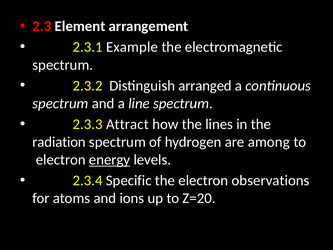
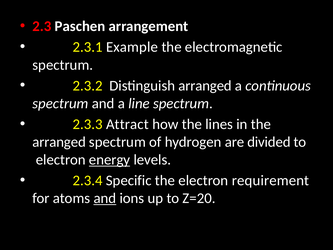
Element: Element -> Paschen
radiation at (59, 142): radiation -> arranged
among: among -> divided
observations: observations -> requirement
and at (105, 198) underline: none -> present
